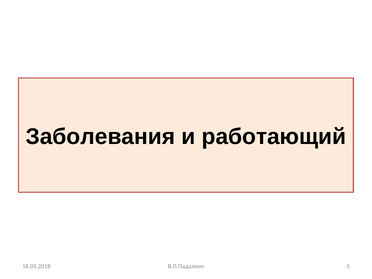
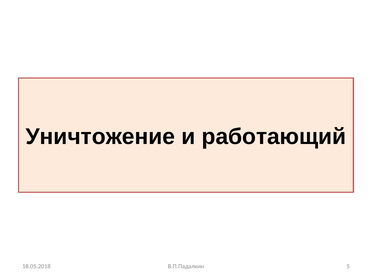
Заболевания: Заболевания -> Уничтожение
